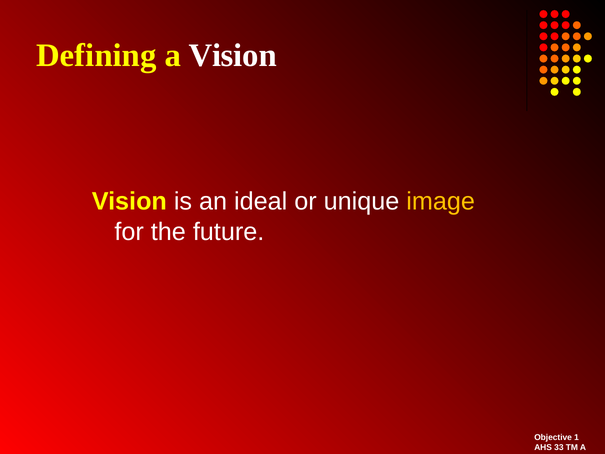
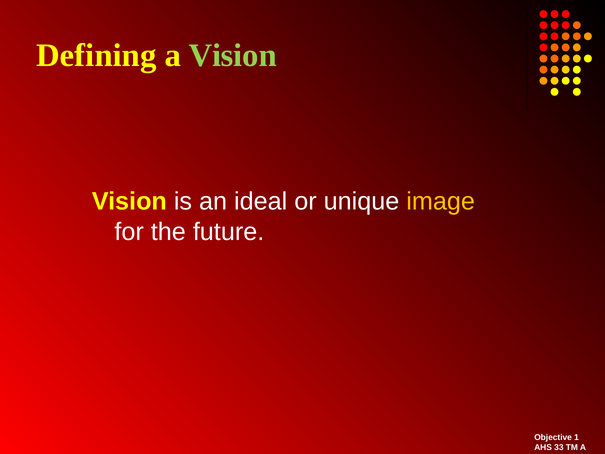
Vision at (233, 55) colour: white -> light green
